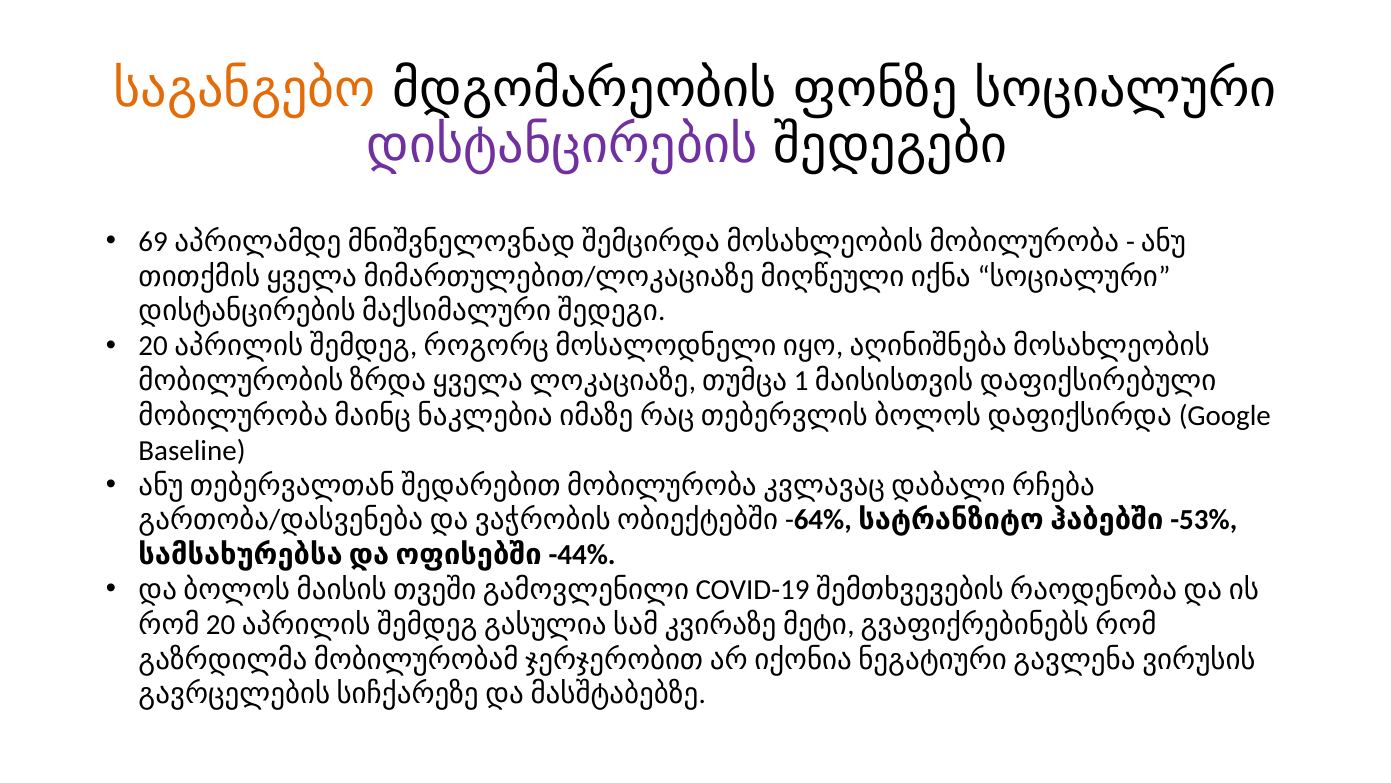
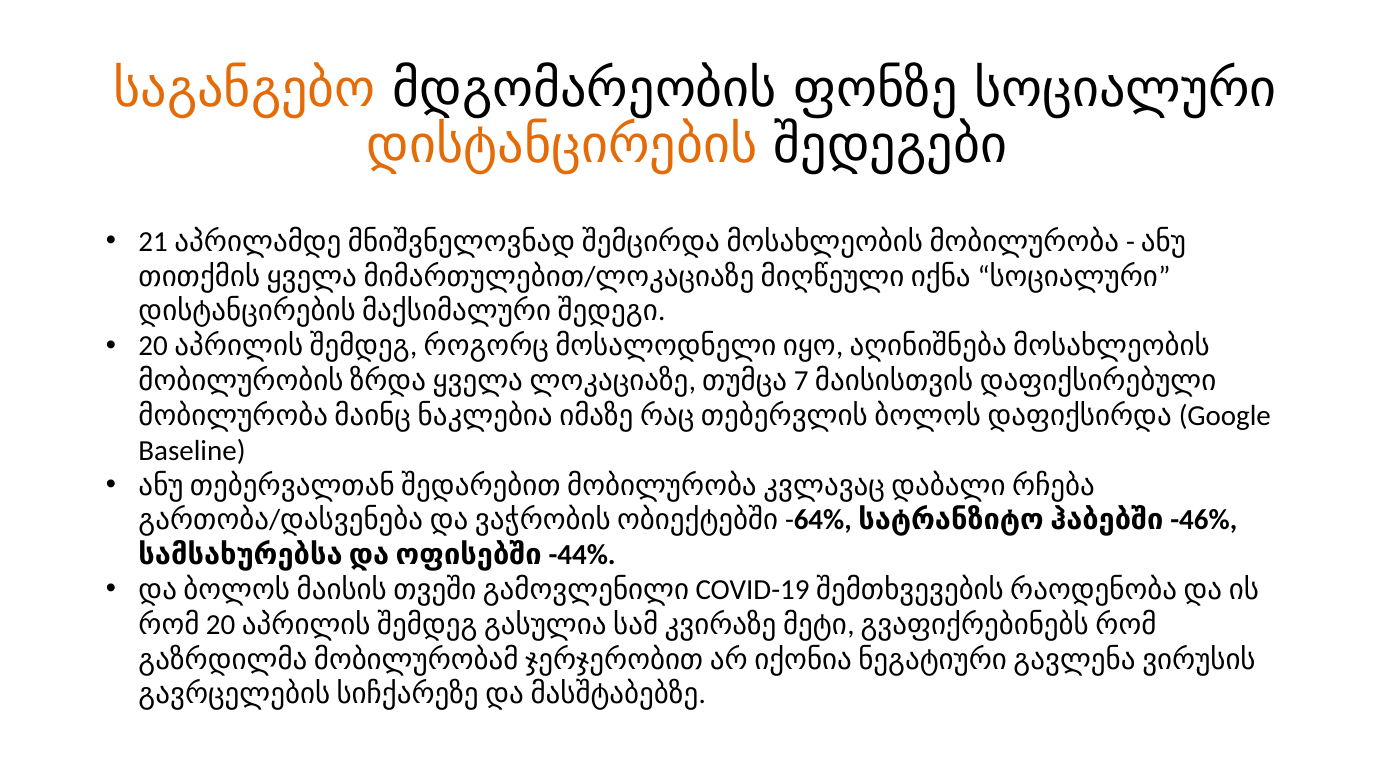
დისტანცირების colour: purple -> orange
69: 69 -> 21
1: 1 -> 7
-53%: -53% -> -46%
